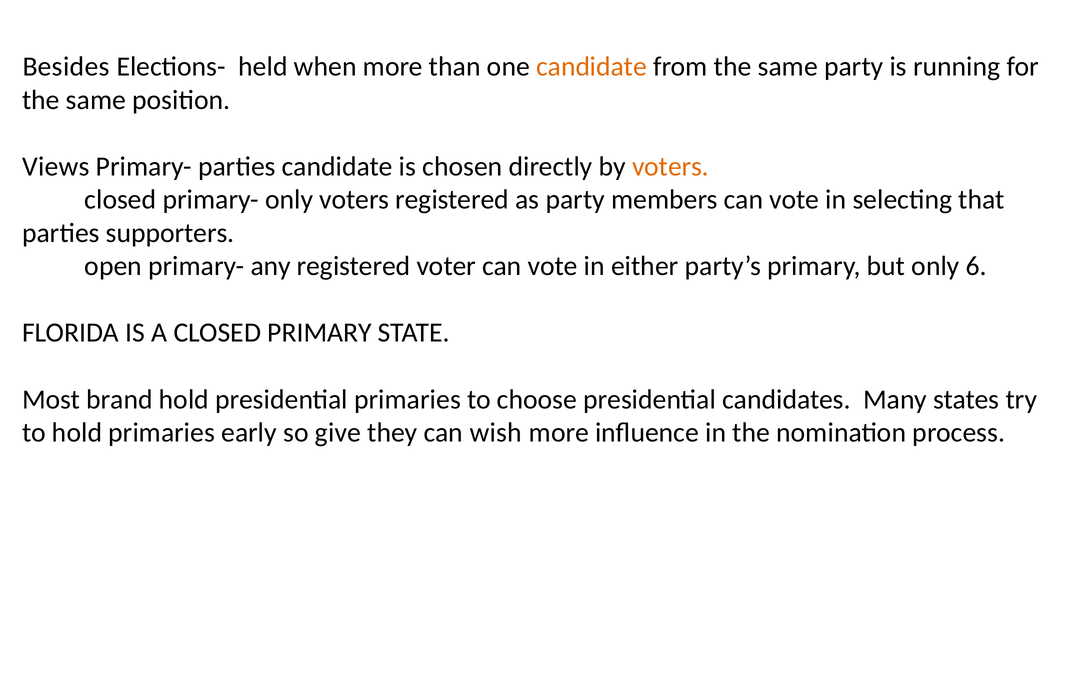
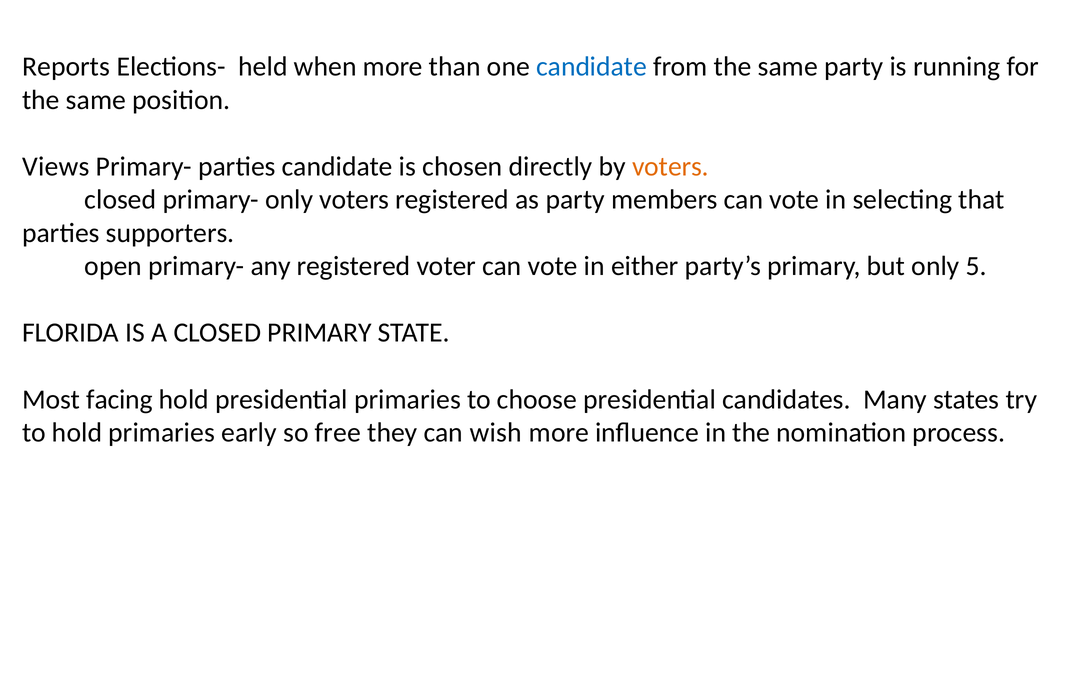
Besides: Besides -> Reports
candidate at (592, 67) colour: orange -> blue
6: 6 -> 5
brand: brand -> facing
give: give -> free
